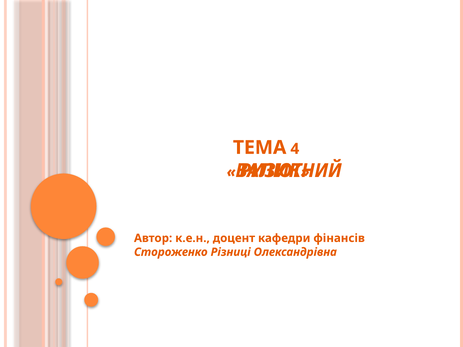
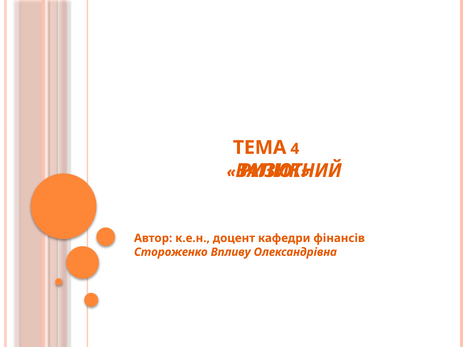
Різниці: Різниці -> Впливу
